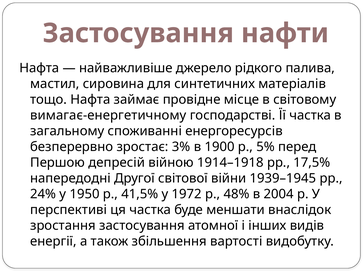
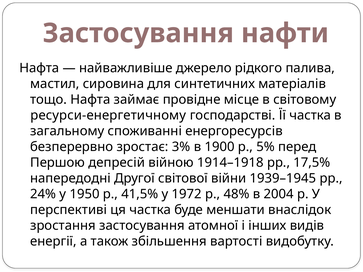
вимагає-енергетичному: вимагає-енергетичному -> ресурси-енергетичному
